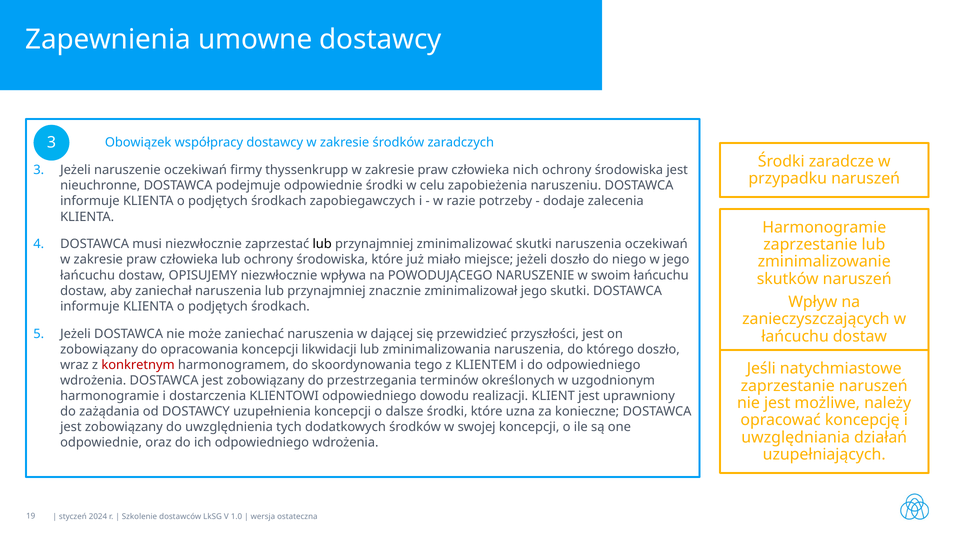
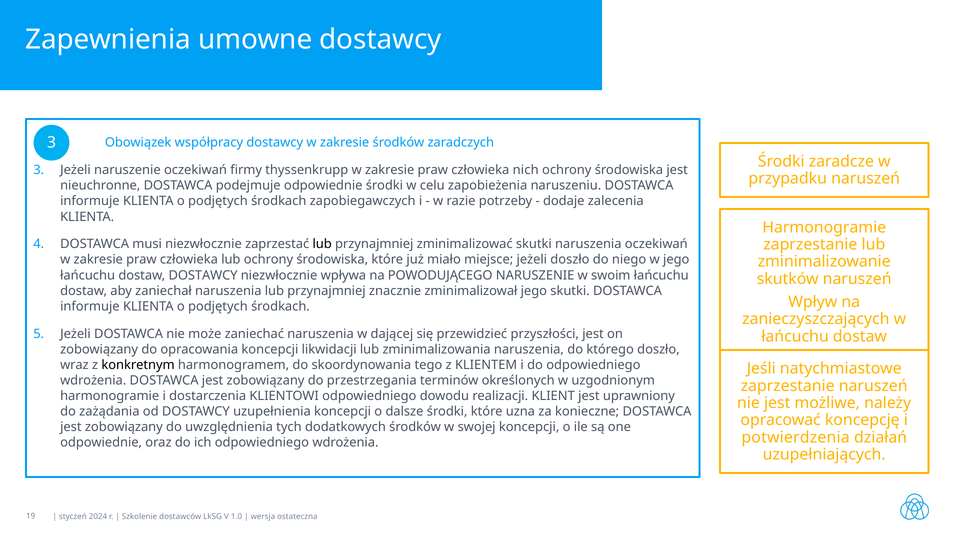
dostaw OPISUJEMY: OPISUJEMY -> DOSTAWCY
konkretnym colour: red -> black
uwzględniania: uwzględniania -> potwierdzenia
